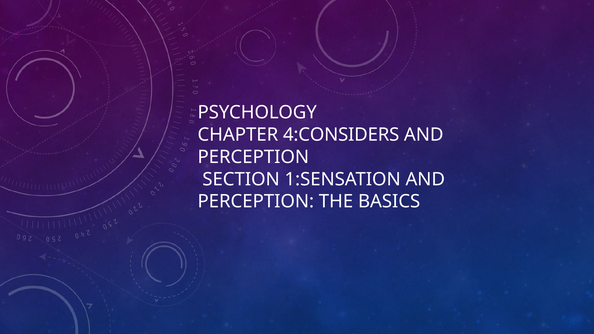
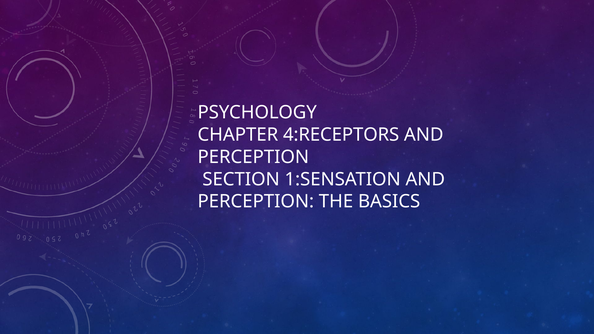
4:CONSIDERS: 4:CONSIDERS -> 4:RECEPTORS
